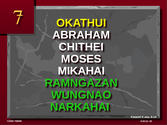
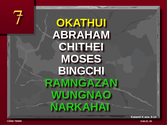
MIKAHAI: MIKAHAI -> BINGCHI
